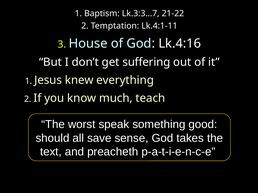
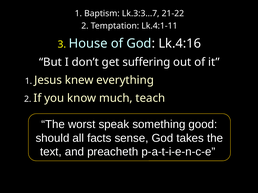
save: save -> facts
